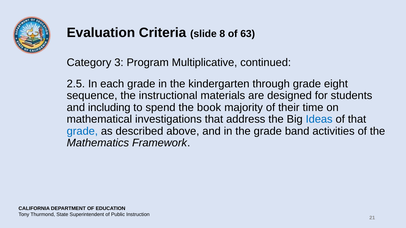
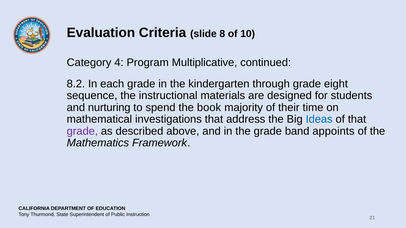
63: 63 -> 10
3: 3 -> 4
2.5: 2.5 -> 8.2
including: including -> nurturing
grade at (82, 131) colour: blue -> purple
activities: activities -> appoints
